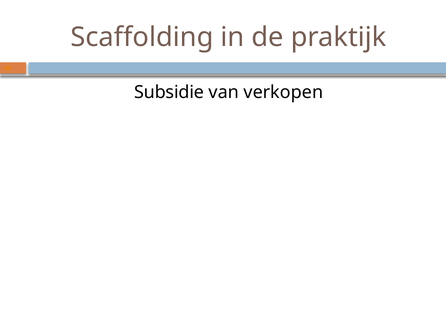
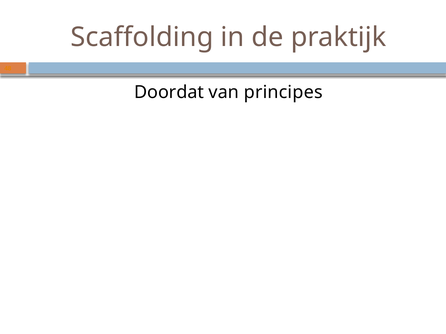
Subsidie: Subsidie -> Doordat
verkopen: verkopen -> principes
